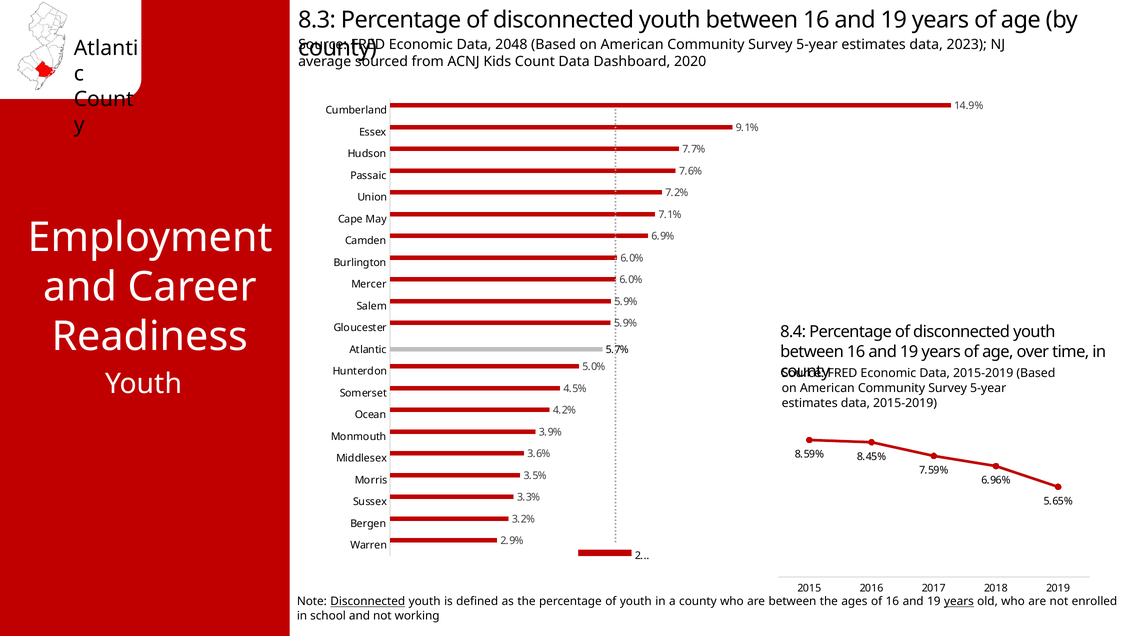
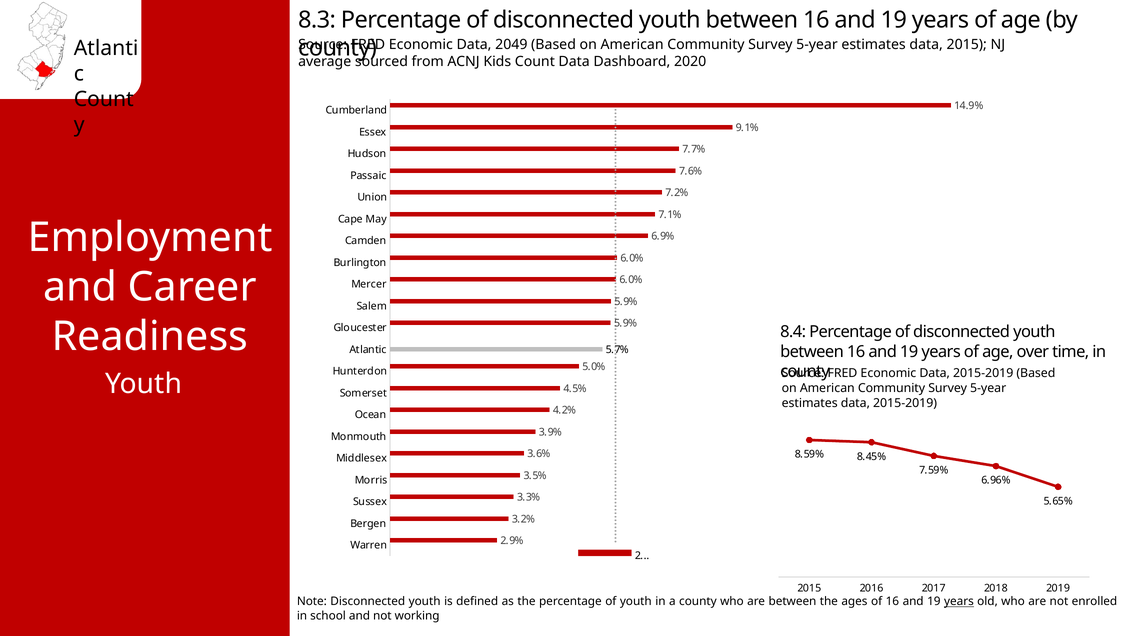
2048: 2048 -> 2049
data 2023: 2023 -> 2015
Disconnected at (368, 602) underline: present -> none
